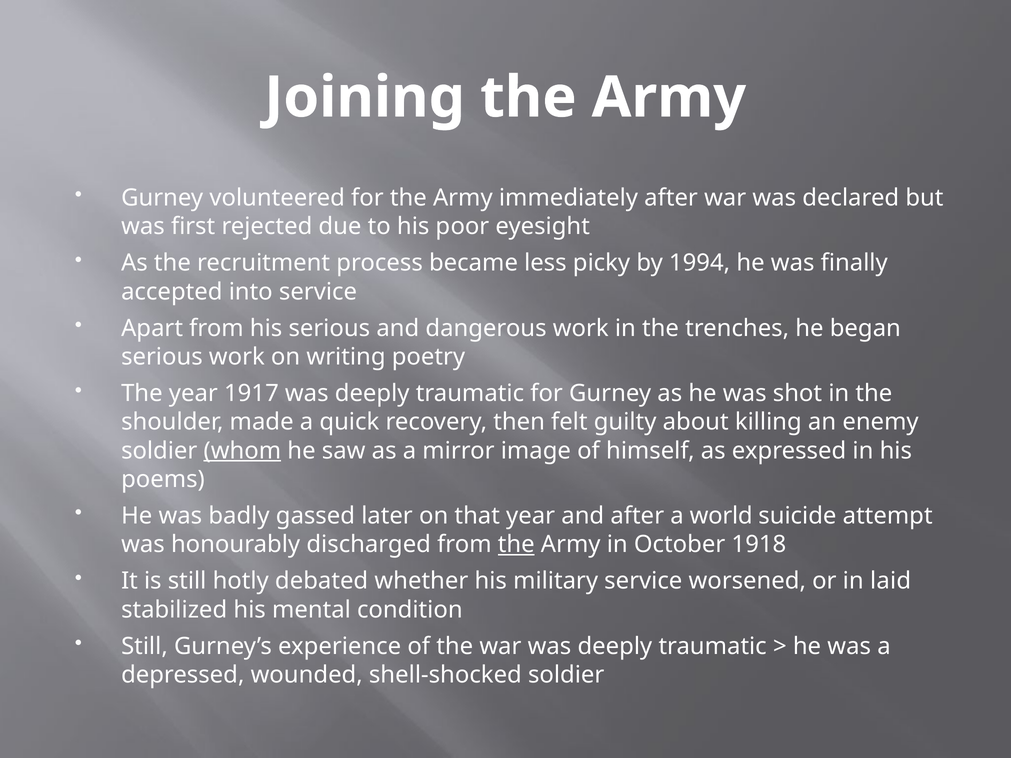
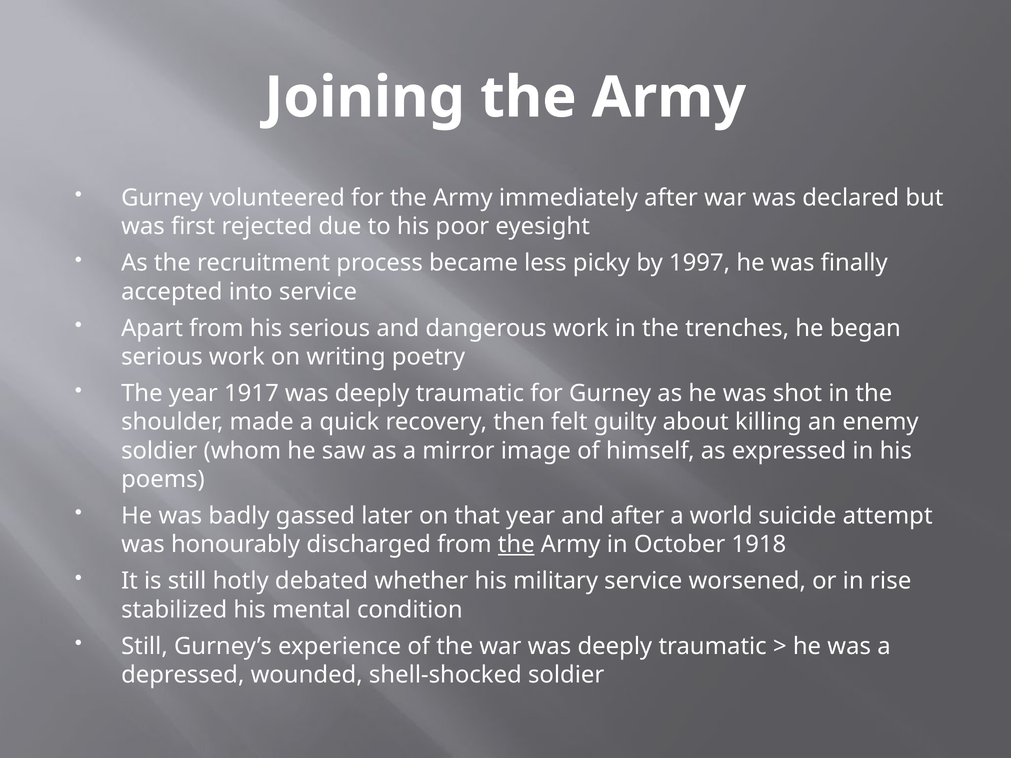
1994: 1994 -> 1997
whom underline: present -> none
laid: laid -> rise
